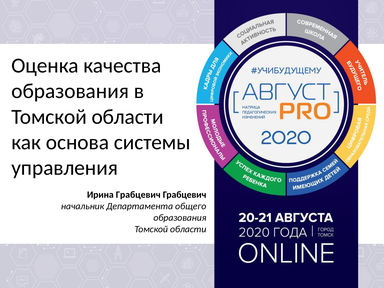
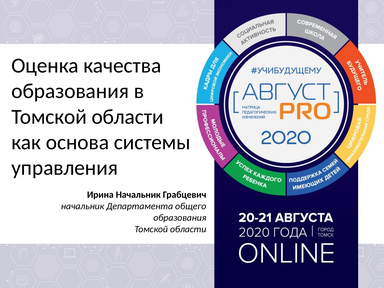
Ирина Грабцевич: Грабцевич -> Начальник
